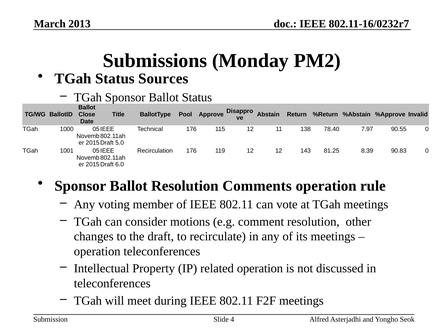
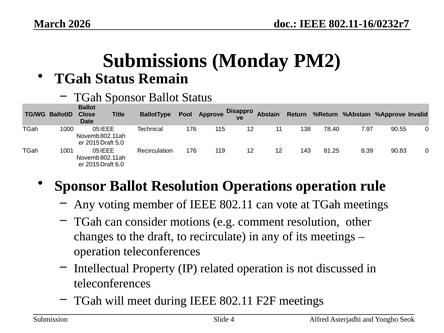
2013: 2013 -> 2026
Sources: Sources -> Remain
Comments: Comments -> Operations
